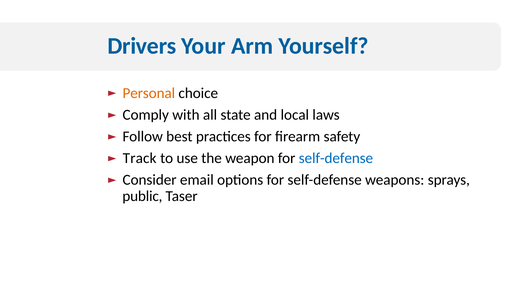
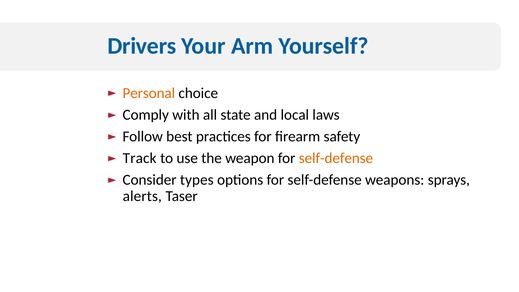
self-defense at (336, 158) colour: blue -> orange
email: email -> types
public: public -> alerts
